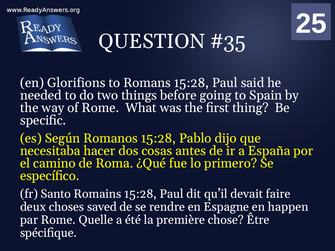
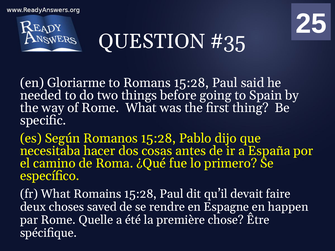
Glorifions: Glorifions -> Gloriarme
fr Santo: Santo -> What
